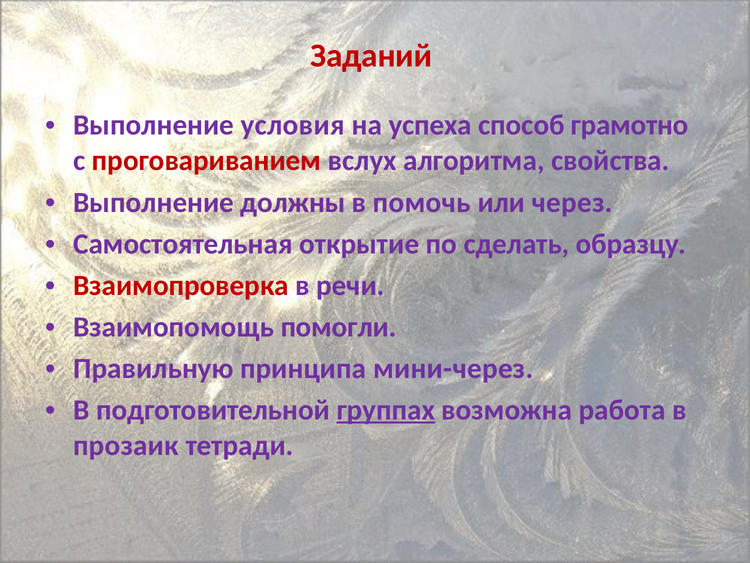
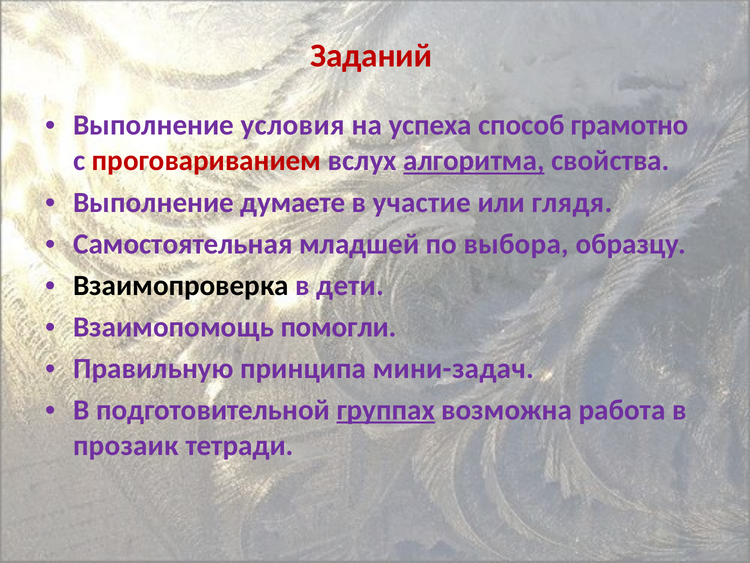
алгоритма underline: none -> present
должны: должны -> думаете
помочь: помочь -> участие
через: через -> глядя
открытие: открытие -> младшей
сделать: сделать -> выбора
Взаимопроверка colour: red -> black
речи: речи -> дети
мини-через: мини-через -> мини-задач
